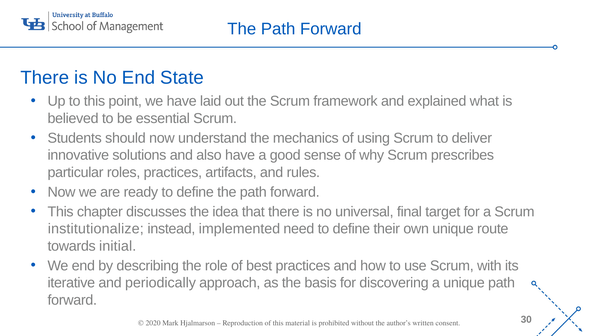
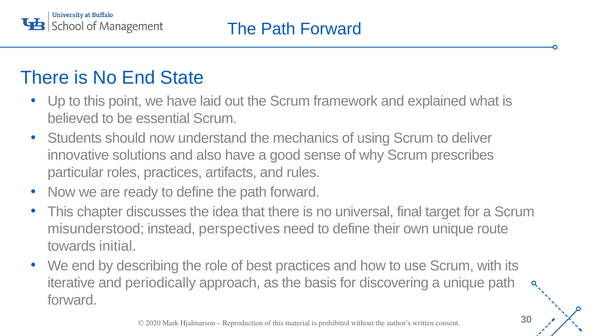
institutionalize: institutionalize -> misunderstood
implemented: implemented -> perspectives
